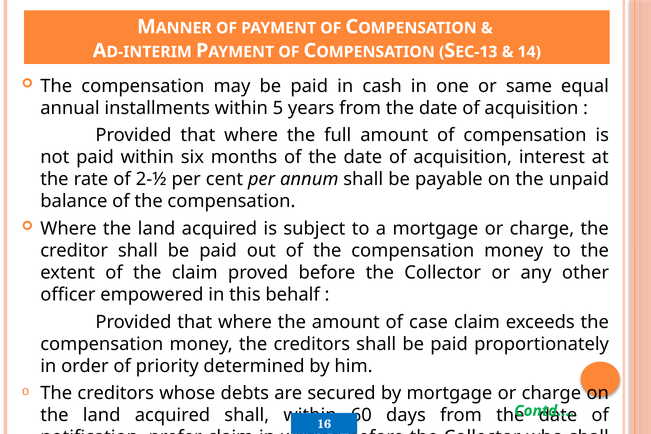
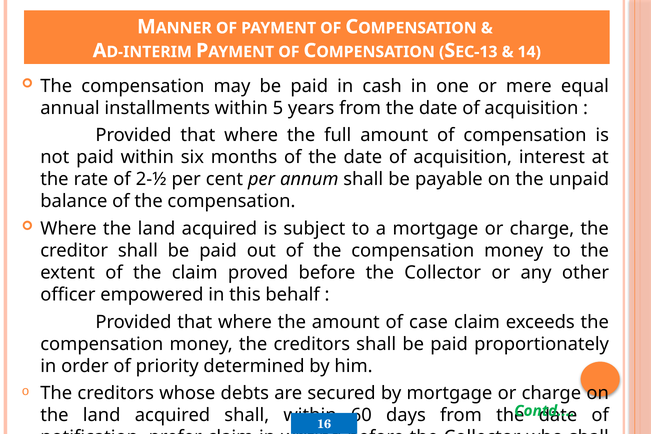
same: same -> mere
